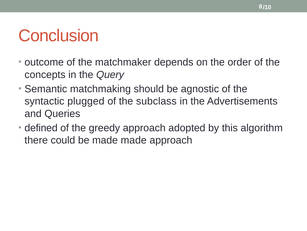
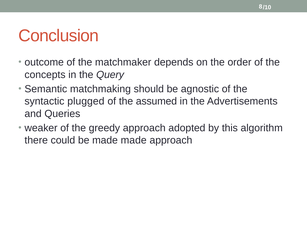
subclass: subclass -> assumed
defined: defined -> weaker
